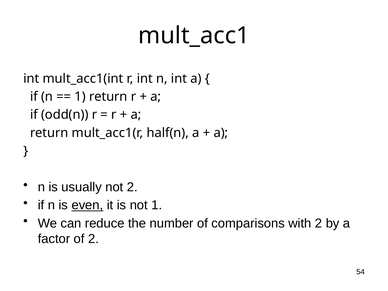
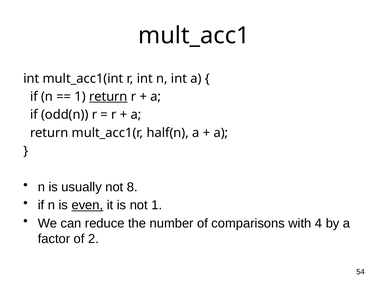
return at (108, 97) underline: none -> present
not 2: 2 -> 8
with 2: 2 -> 4
